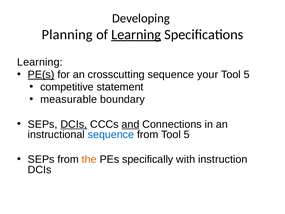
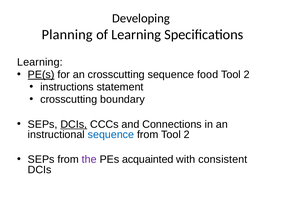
Learning at (136, 35) underline: present -> none
your: your -> food
5 at (247, 74): 5 -> 2
competitive: competitive -> instructions
measurable at (69, 99): measurable -> crosscutting
and underline: present -> none
from Tool 5: 5 -> 2
the colour: orange -> purple
specifically: specifically -> acquainted
instruction: instruction -> consistent
